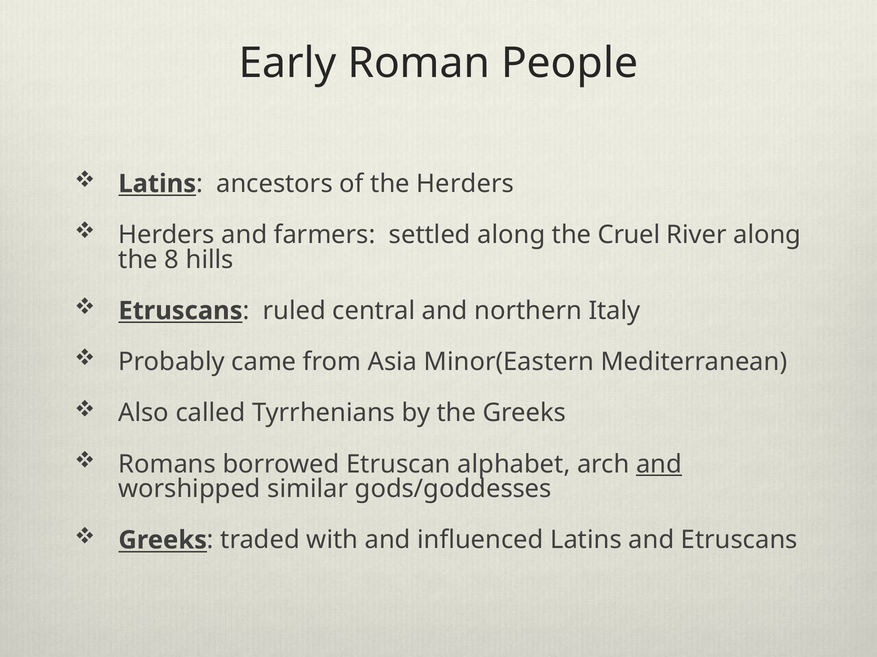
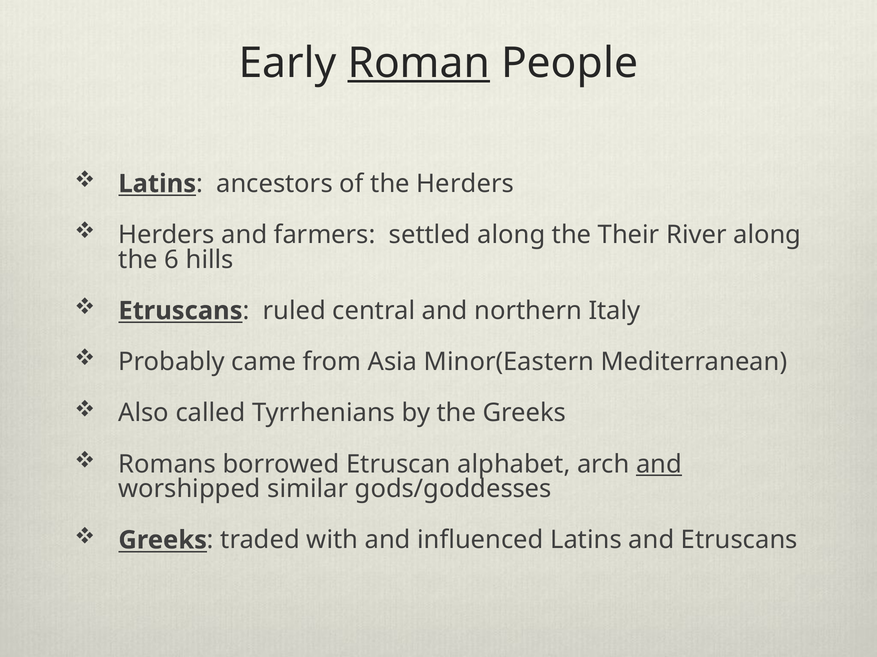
Roman underline: none -> present
Cruel: Cruel -> Their
8: 8 -> 6
